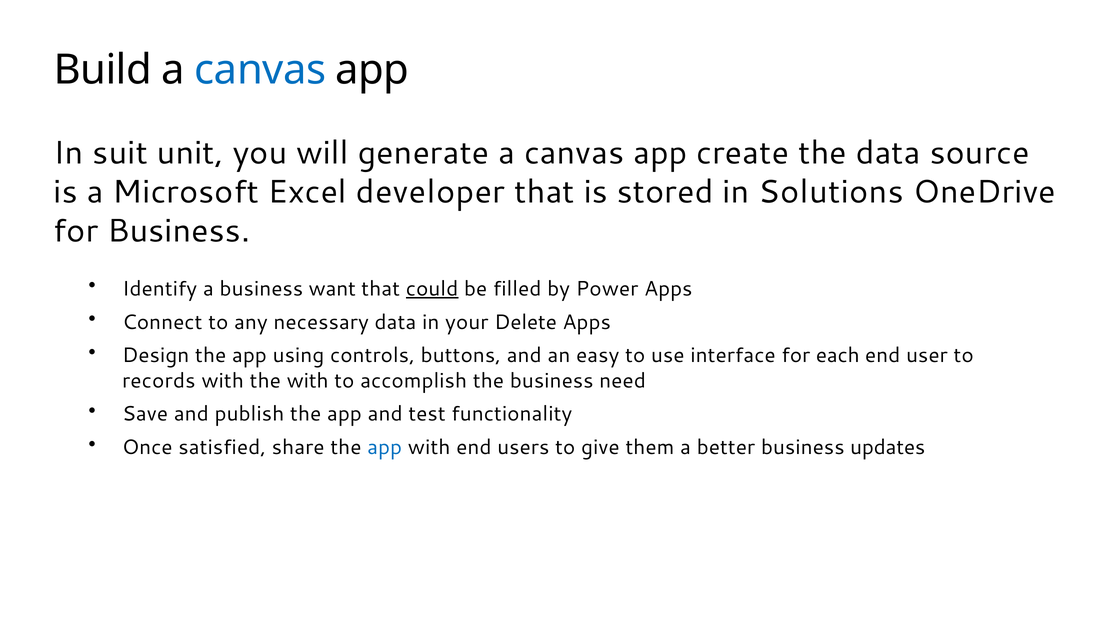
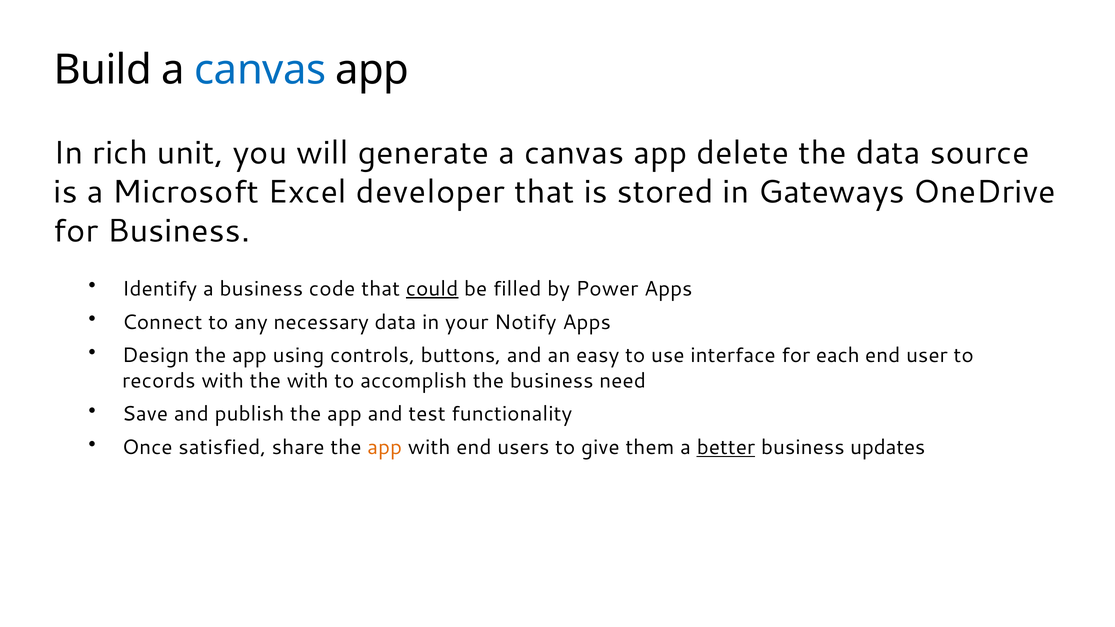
suit: suit -> rich
create: create -> delete
Solutions: Solutions -> Gateways
want: want -> code
Delete: Delete -> Notify
app at (385, 448) colour: blue -> orange
better underline: none -> present
